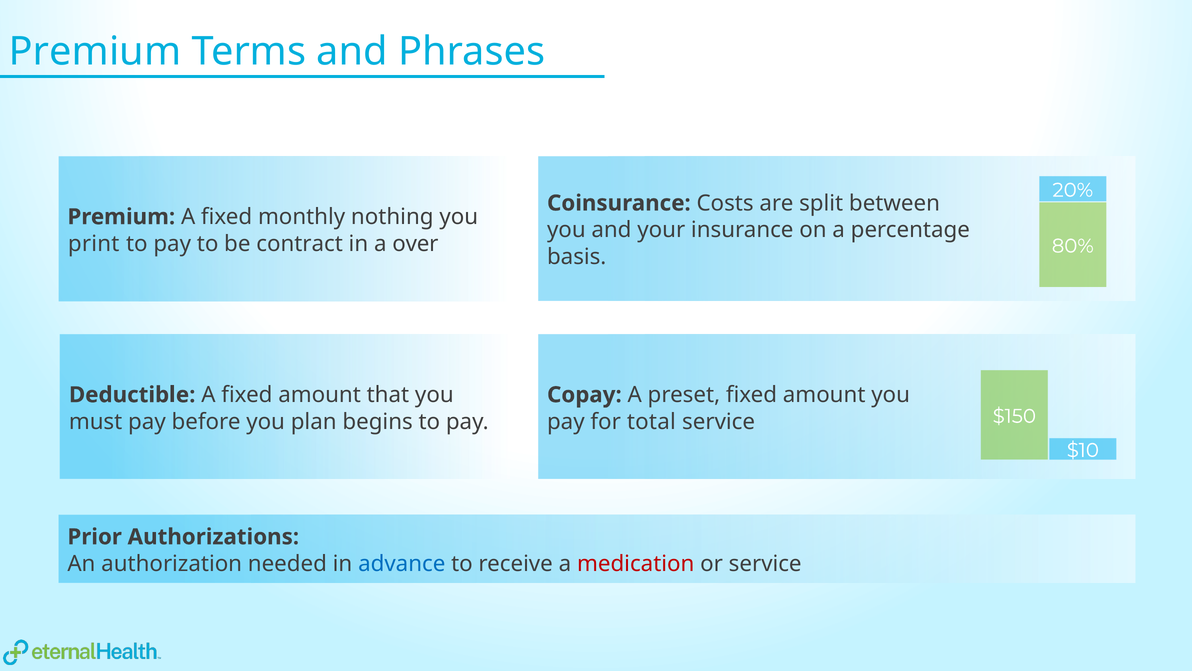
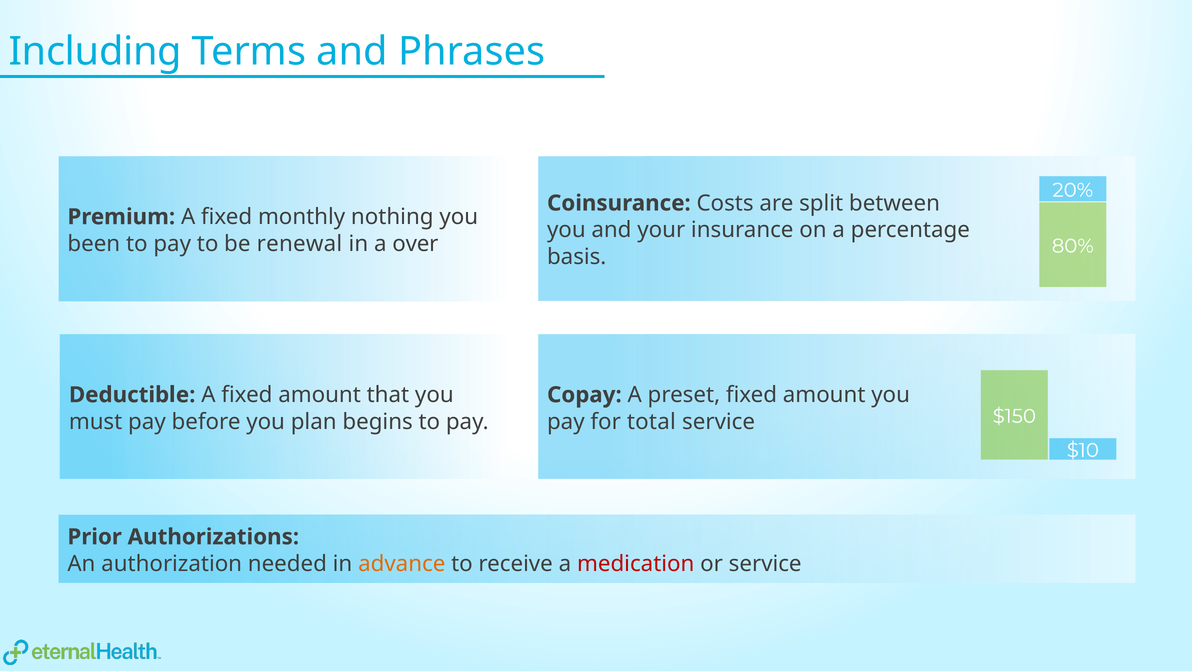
Premium at (95, 52): Premium -> Including
print: print -> been
contract: contract -> renewal
advance colour: blue -> orange
